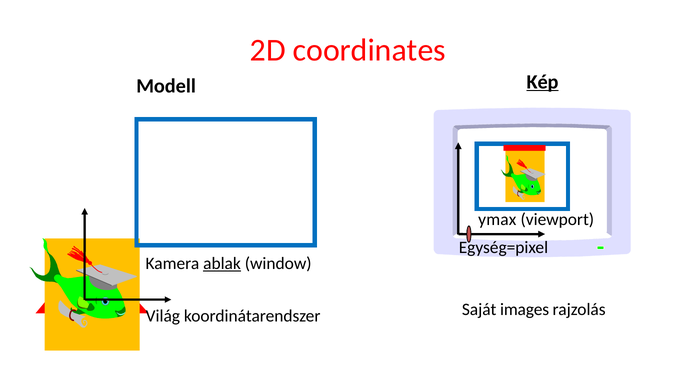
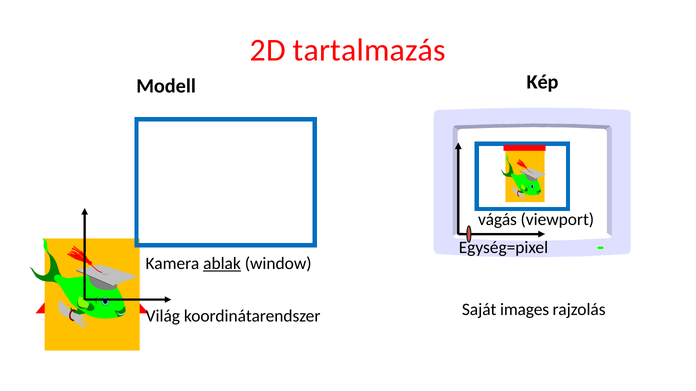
coordinates: coordinates -> tartalmazás
Kép underline: present -> none
ymax: ymax -> vágás
